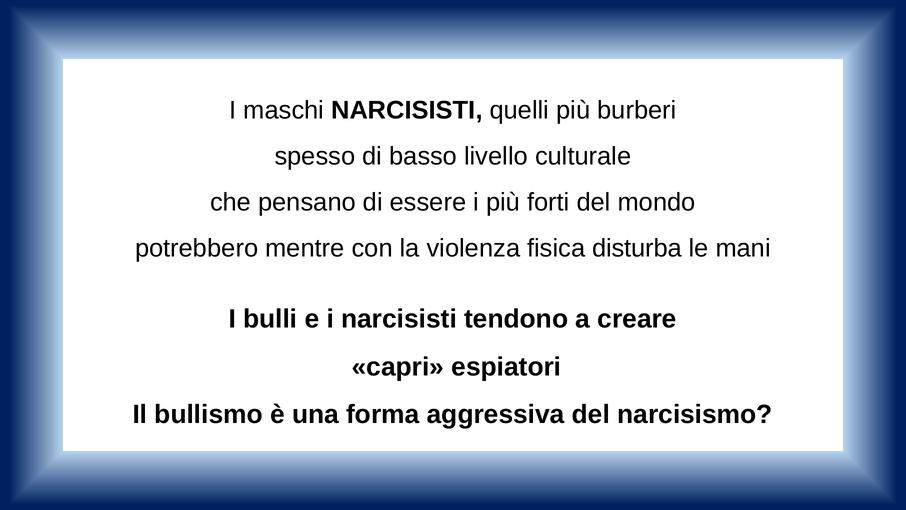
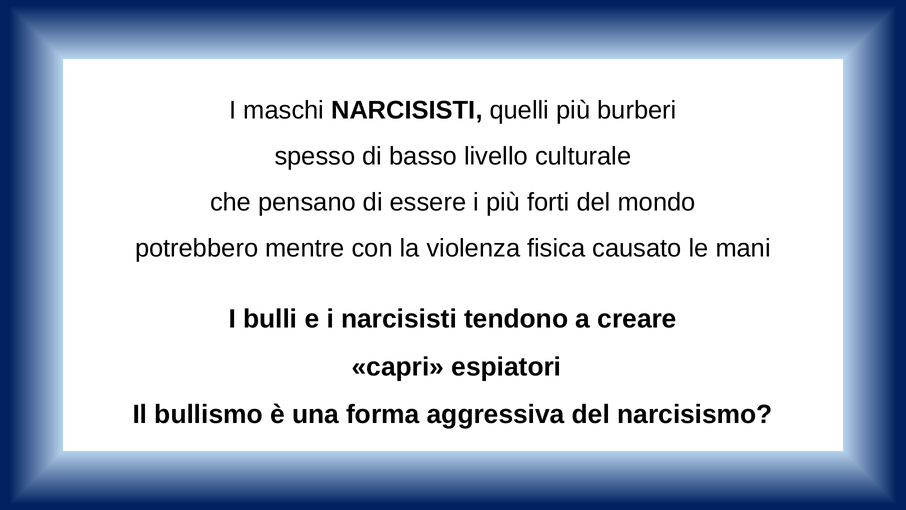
disturba: disturba -> causato
